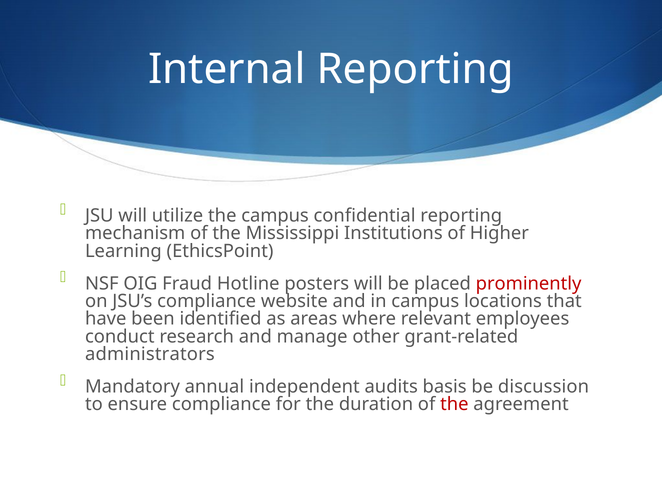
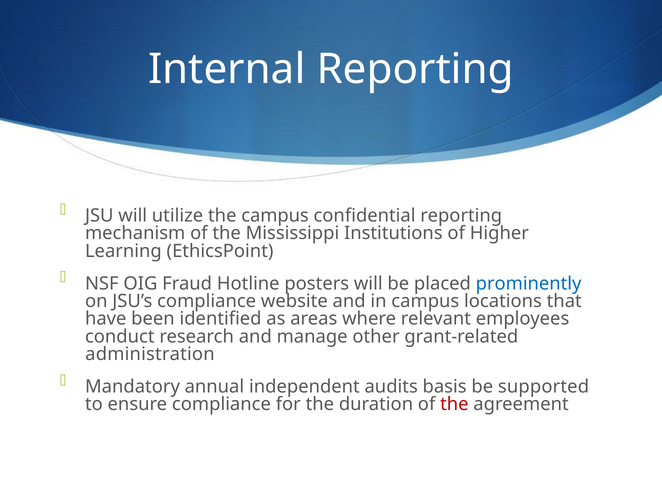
prominently colour: red -> blue
administrators: administrators -> administration
discussion: discussion -> supported
